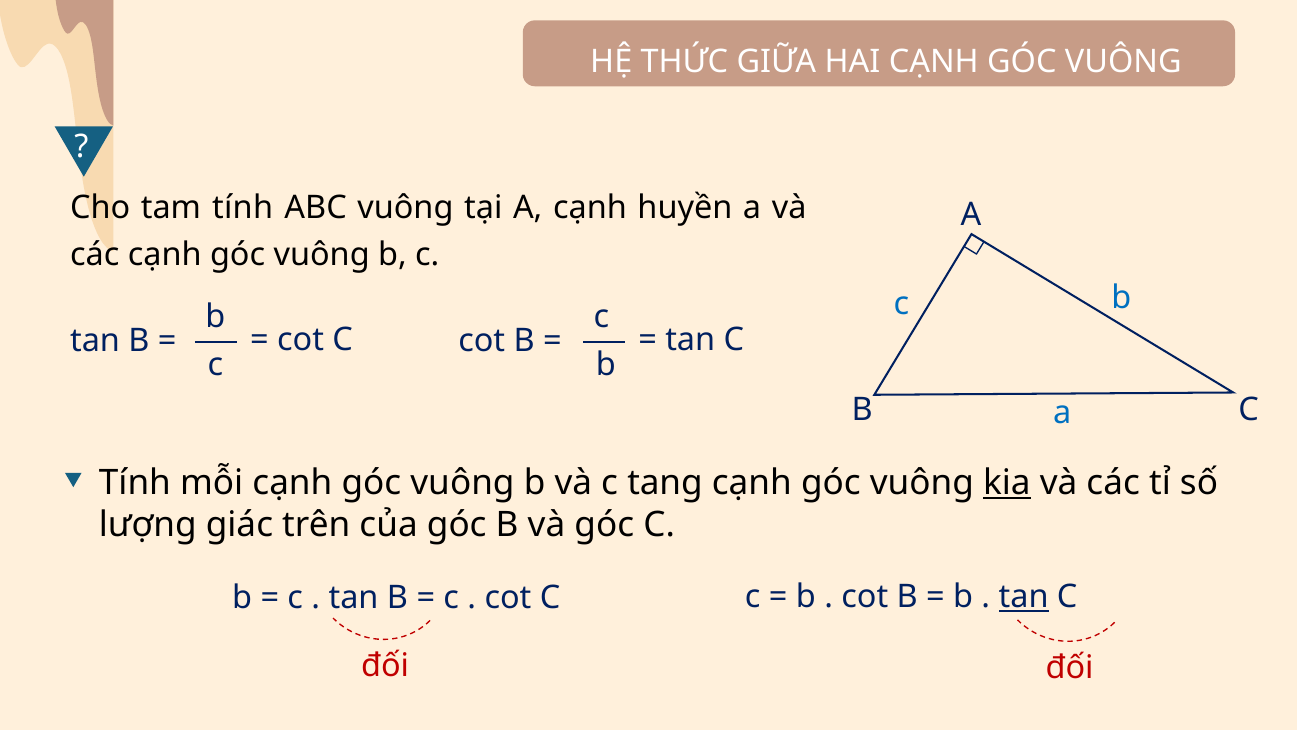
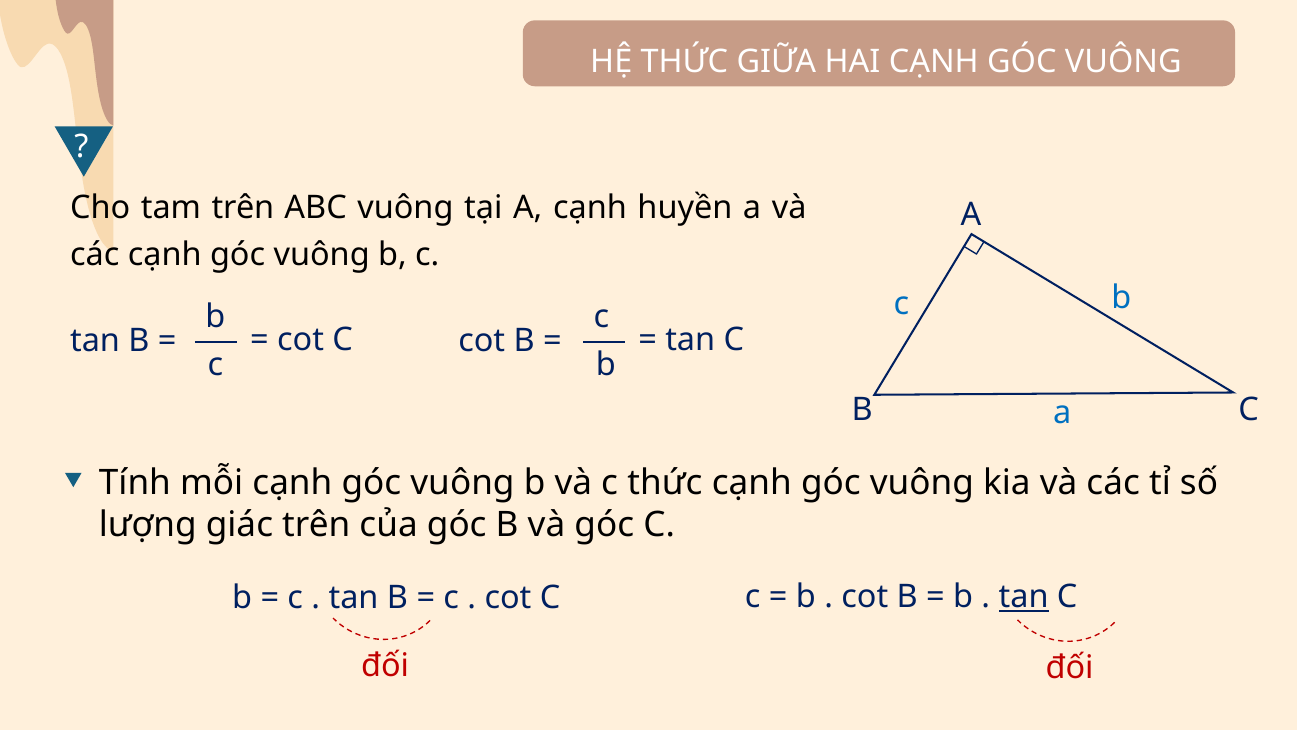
tam tính: tính -> trên
c tang: tang -> thức
kia underline: present -> none
